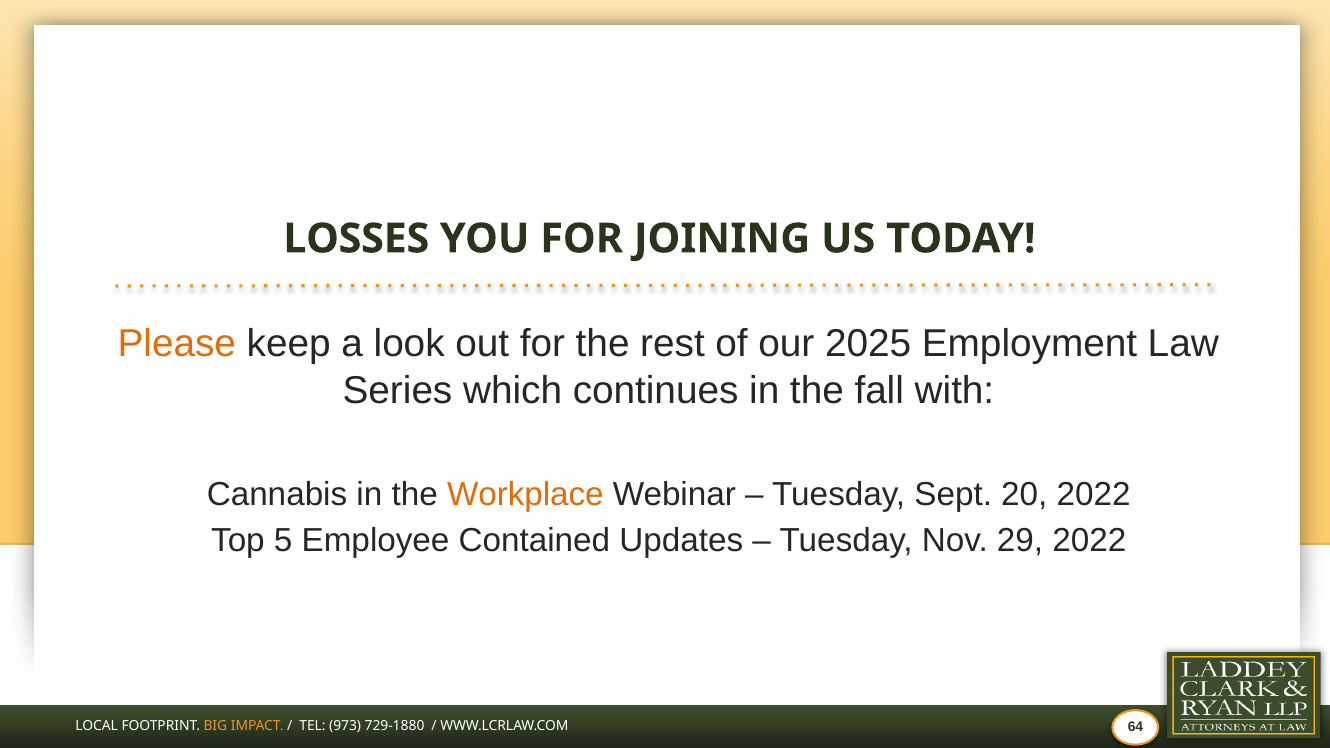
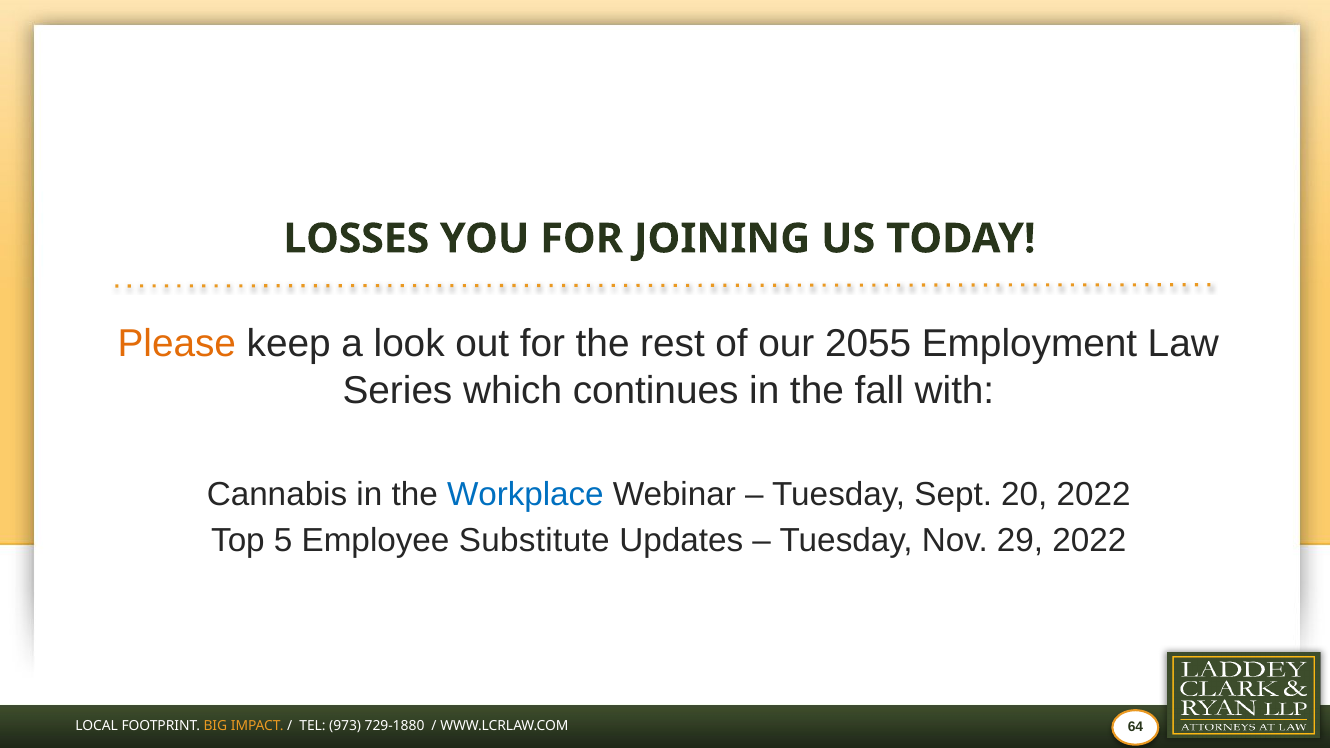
2025: 2025 -> 2055
Workplace colour: orange -> blue
Contained: Contained -> Substitute
